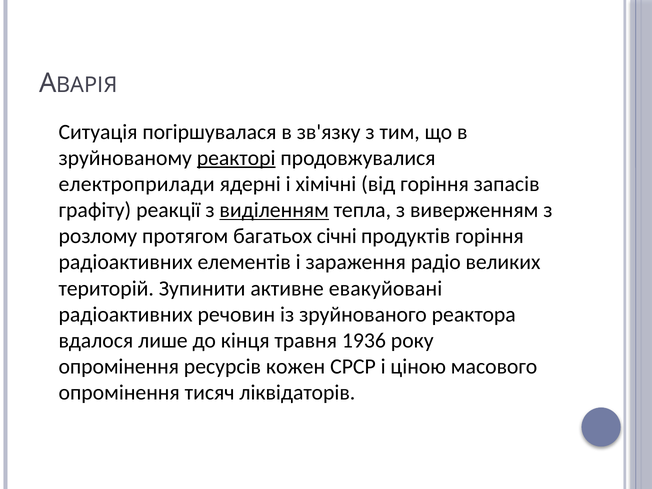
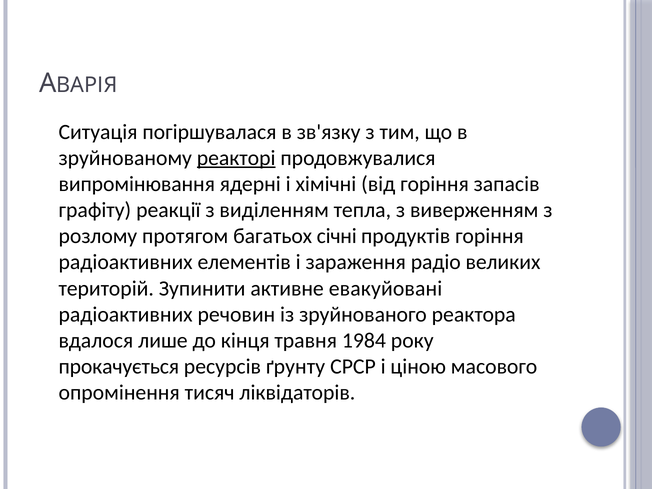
електроприлади: електроприлади -> випромінювання
виділенням underline: present -> none
1936: 1936 -> 1984
опромінення at (119, 367): опромінення -> прокачується
кожен: кожен -> ґрунту
